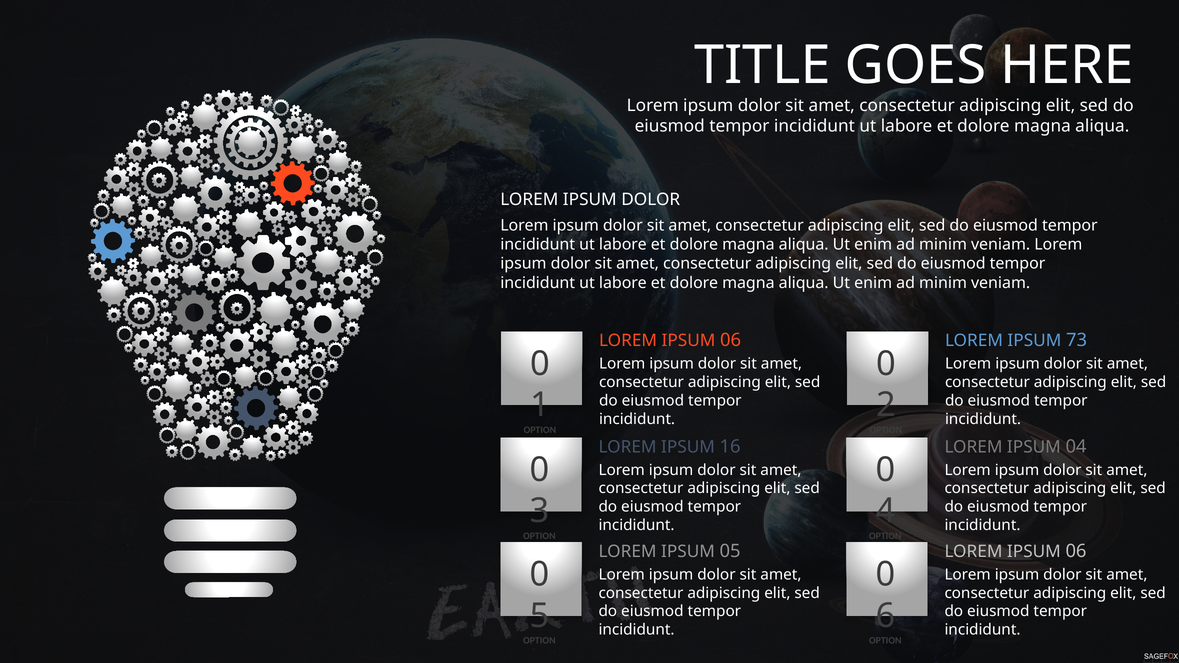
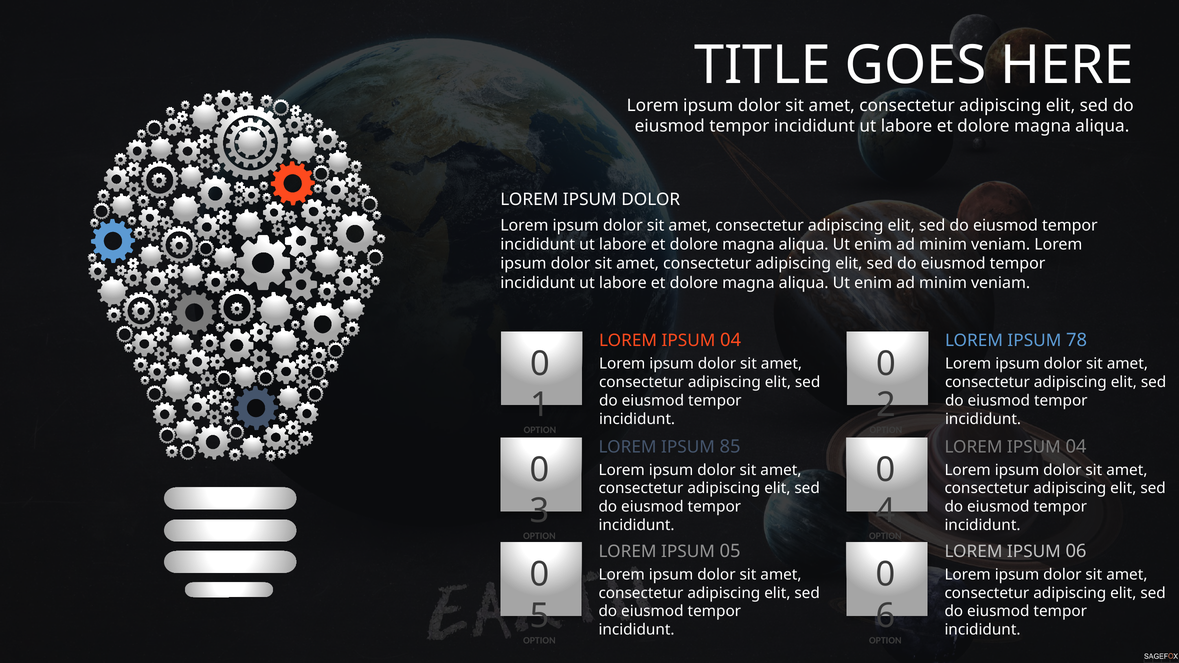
06 at (731, 340): 06 -> 04
73: 73 -> 78
16: 16 -> 85
